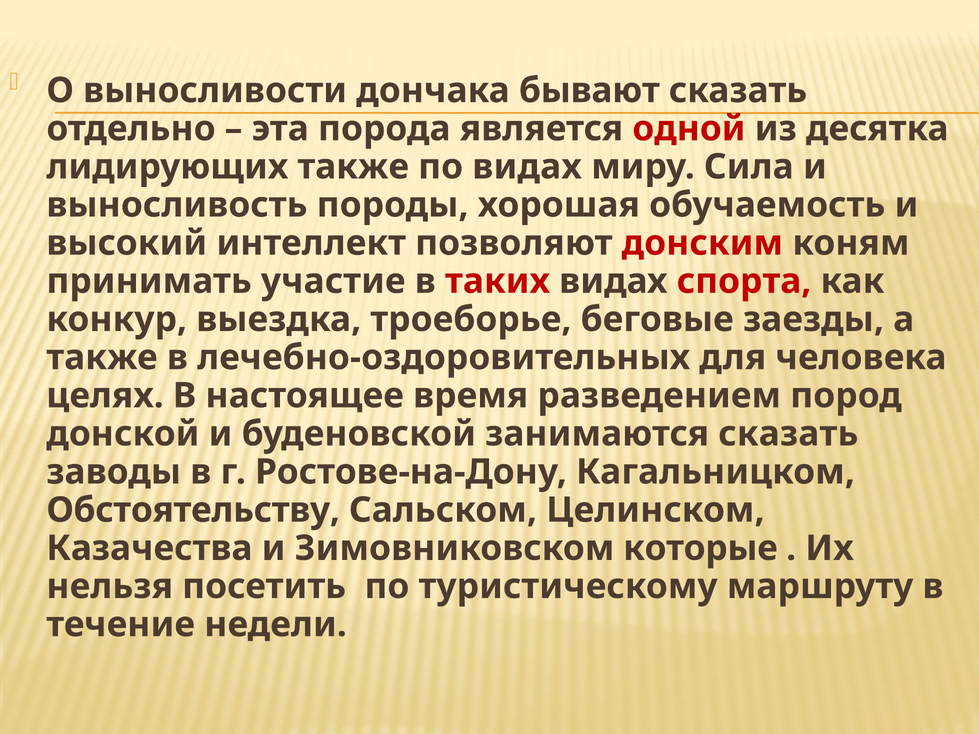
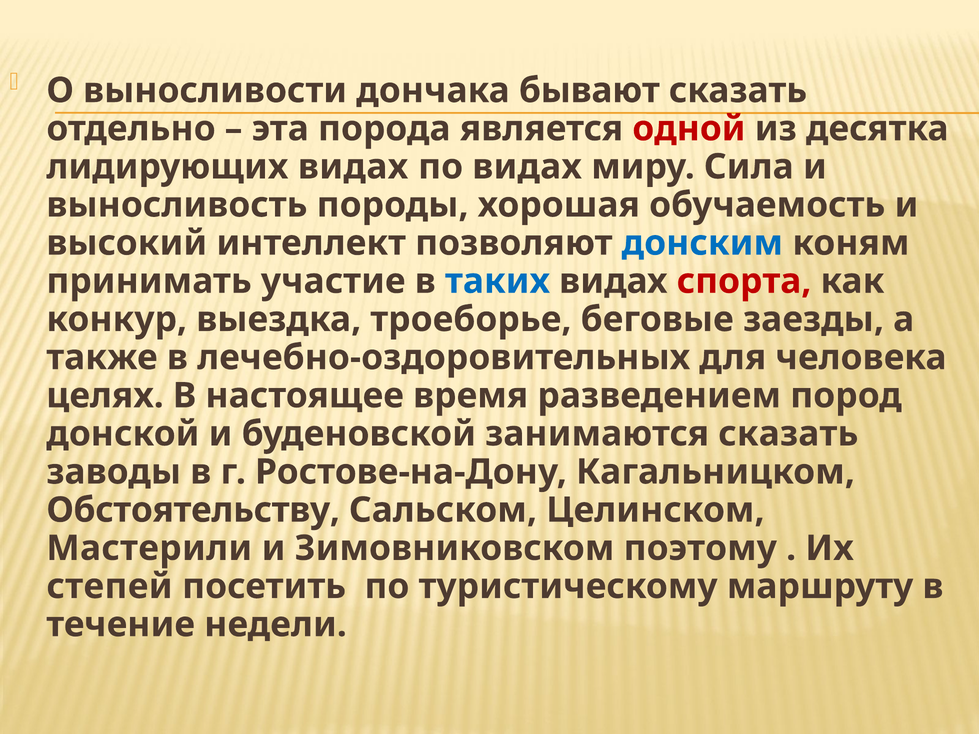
лидирующих также: также -> видах
донским colour: red -> blue
таких colour: red -> blue
Казачества: Казачества -> Мастерили
которые: которые -> поэтому
нельзя: нельзя -> степей
